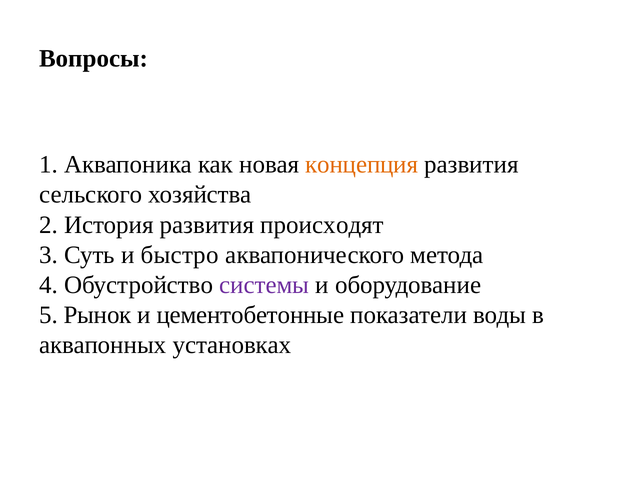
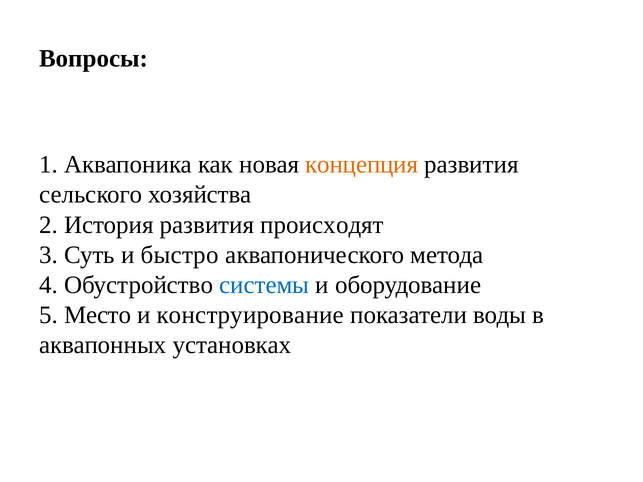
системы colour: purple -> blue
Рынок: Рынок -> Место
цементобетонные: цементобетонные -> конструирование
